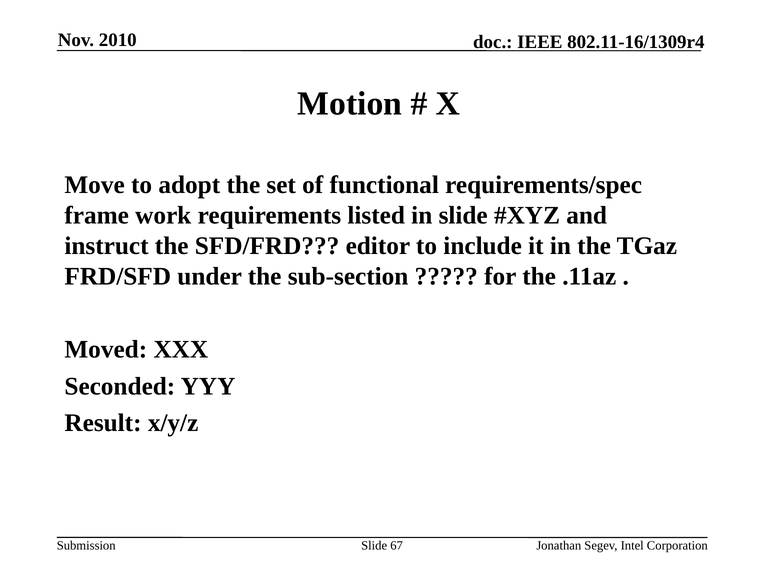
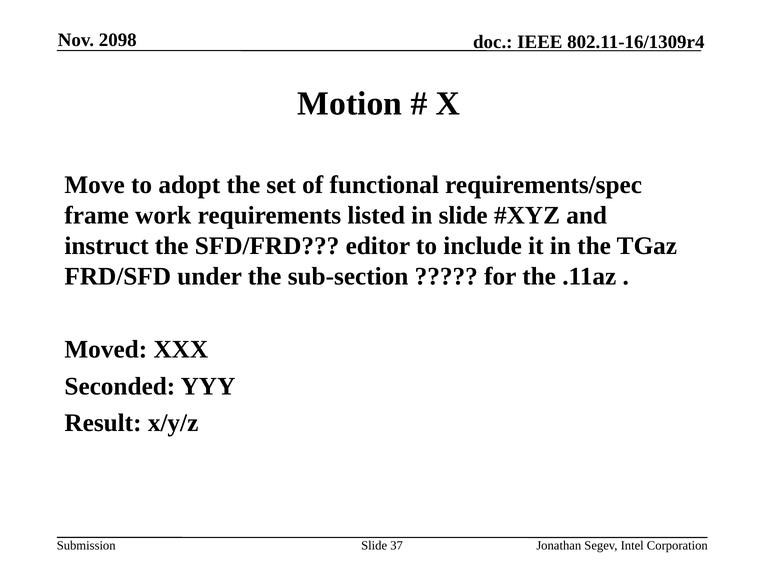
2010: 2010 -> 2098
67: 67 -> 37
